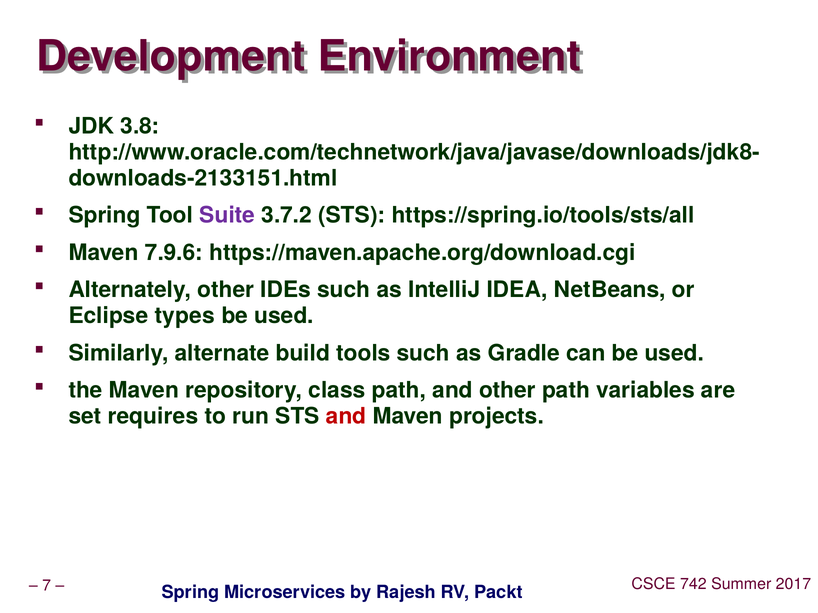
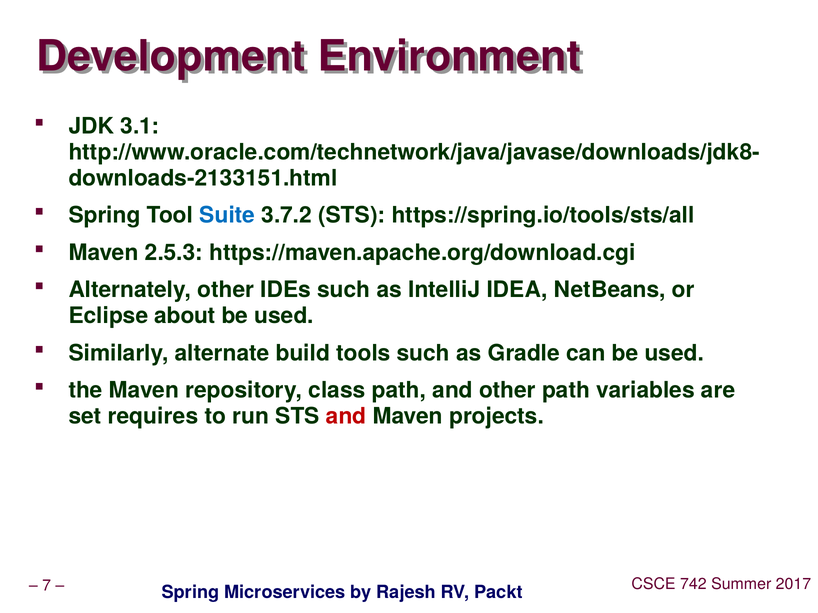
3.8: 3.8 -> 3.1
Suite colour: purple -> blue
7.9.6: 7.9.6 -> 2.5.3
types: types -> about
